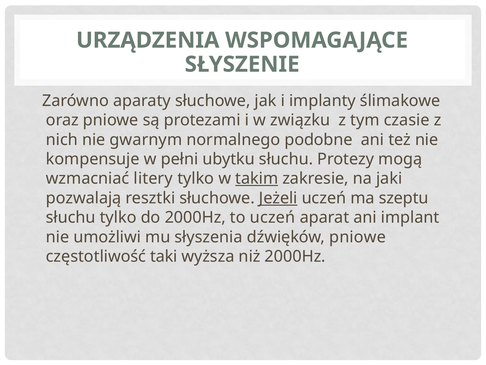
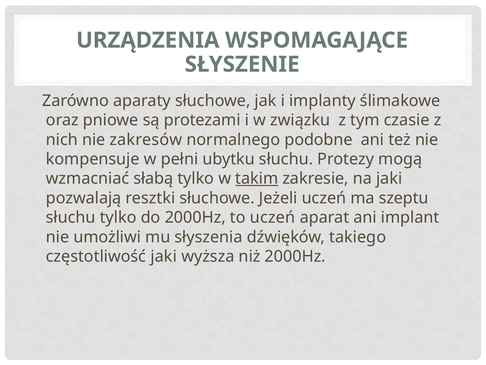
gwarnym: gwarnym -> zakresów
litery: litery -> słabą
Jeżeli underline: present -> none
dźwięków pniowe: pniowe -> takiego
częstotliwość taki: taki -> jaki
